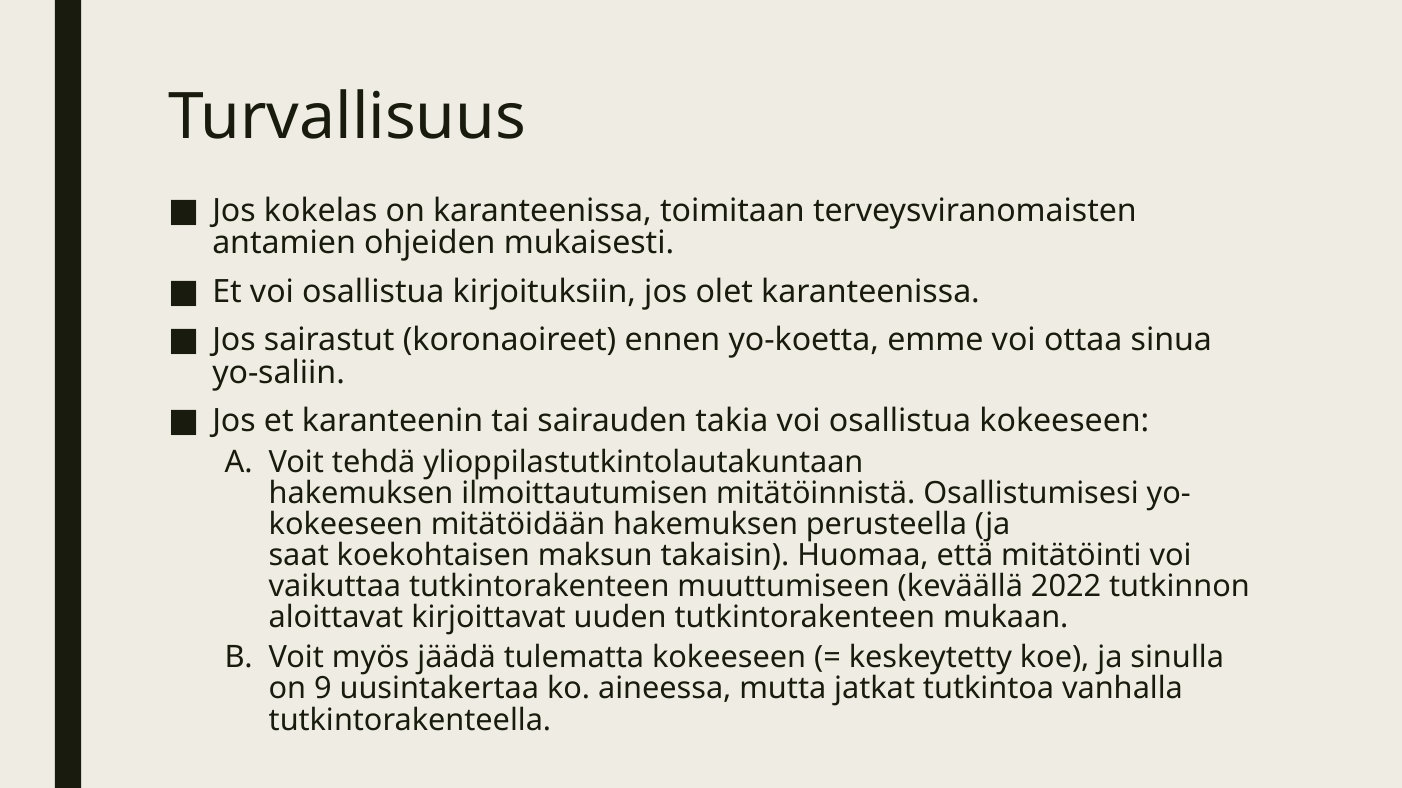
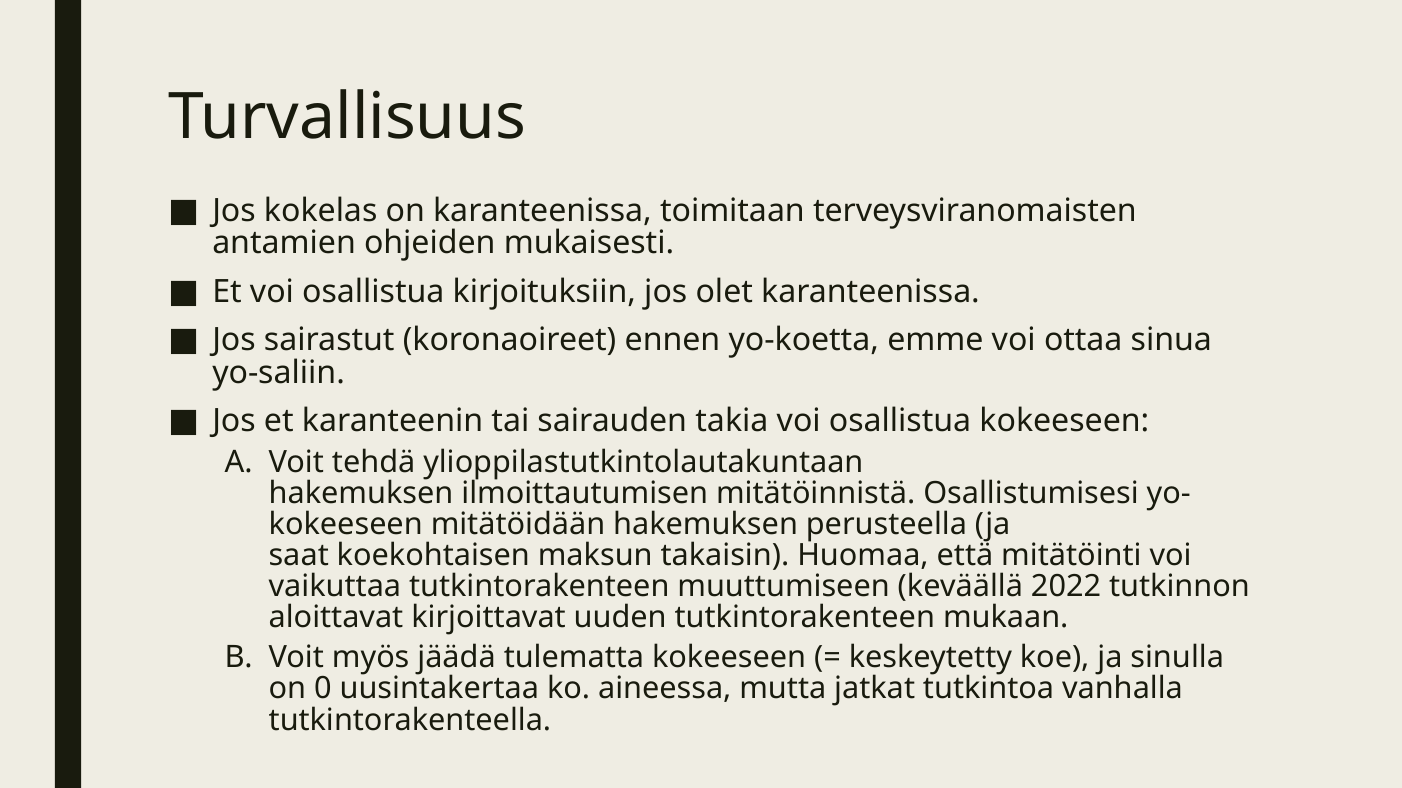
9: 9 -> 0
